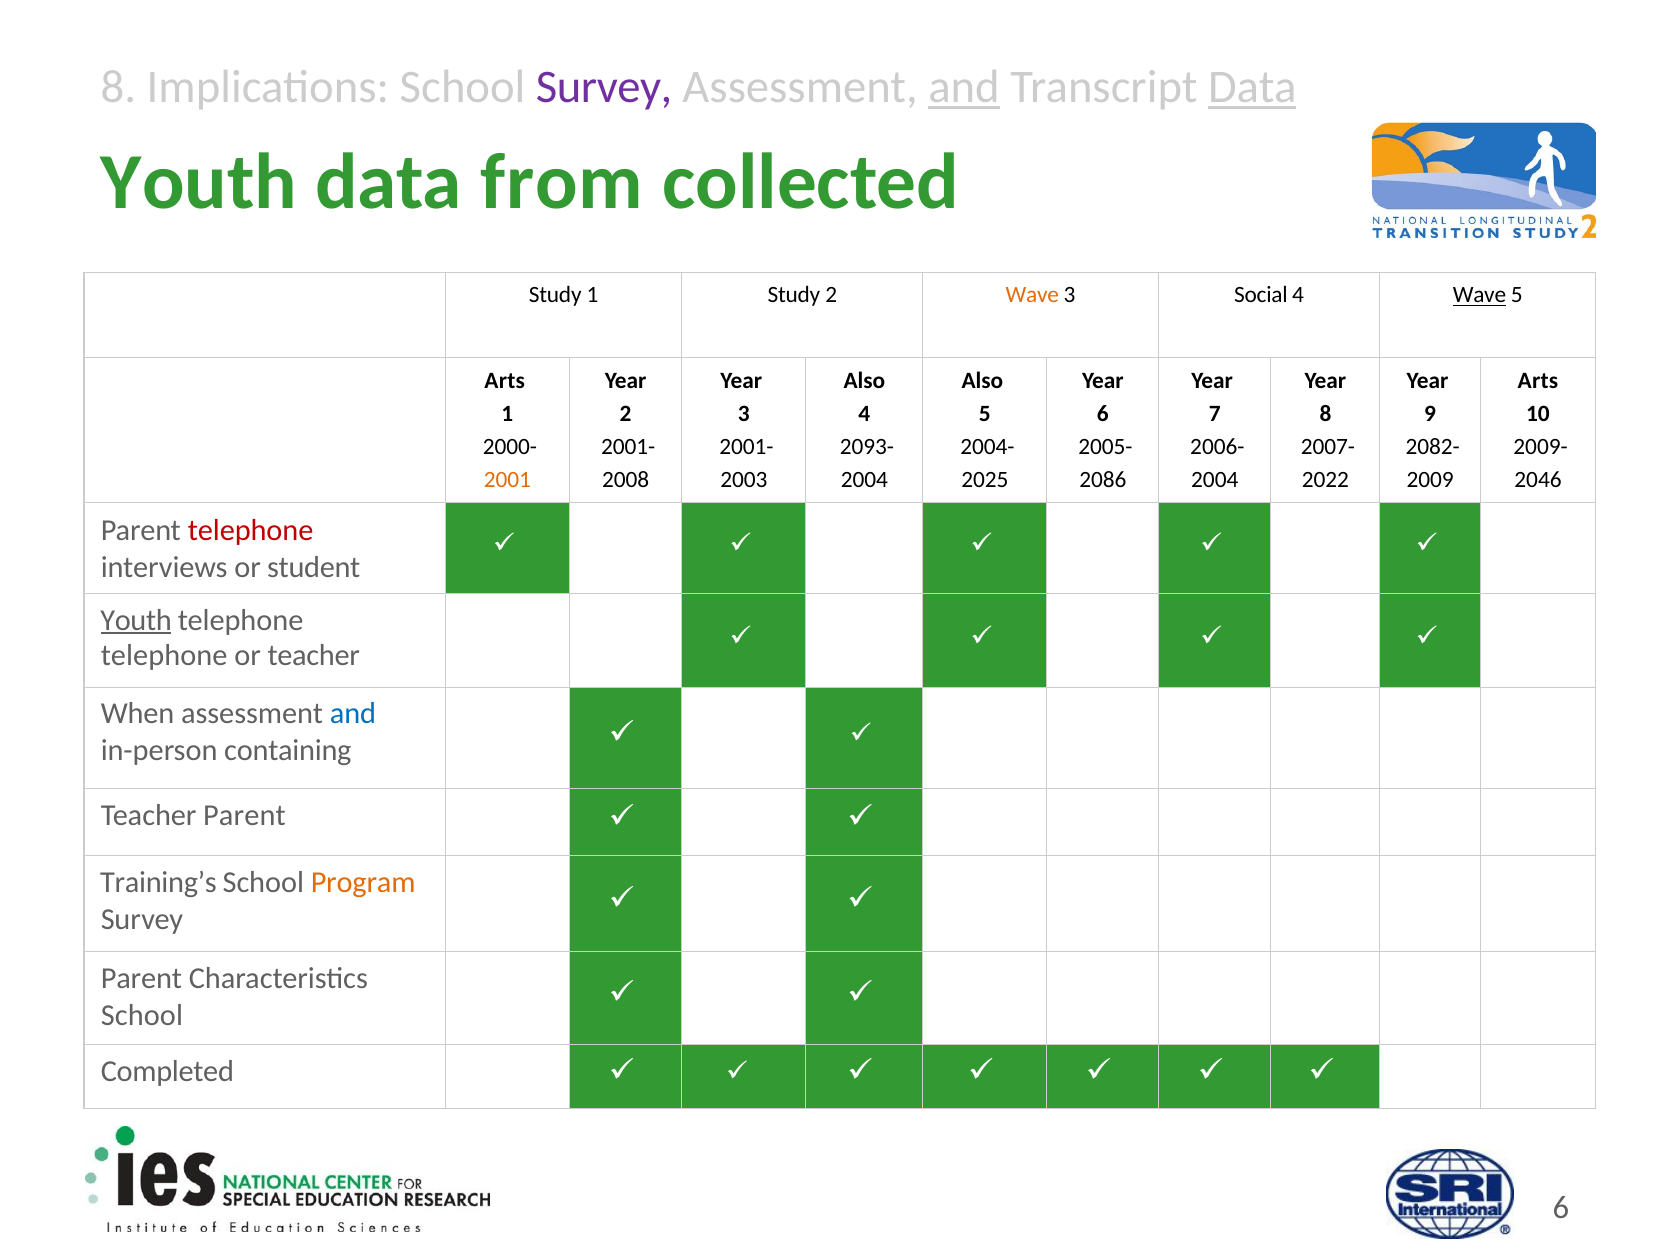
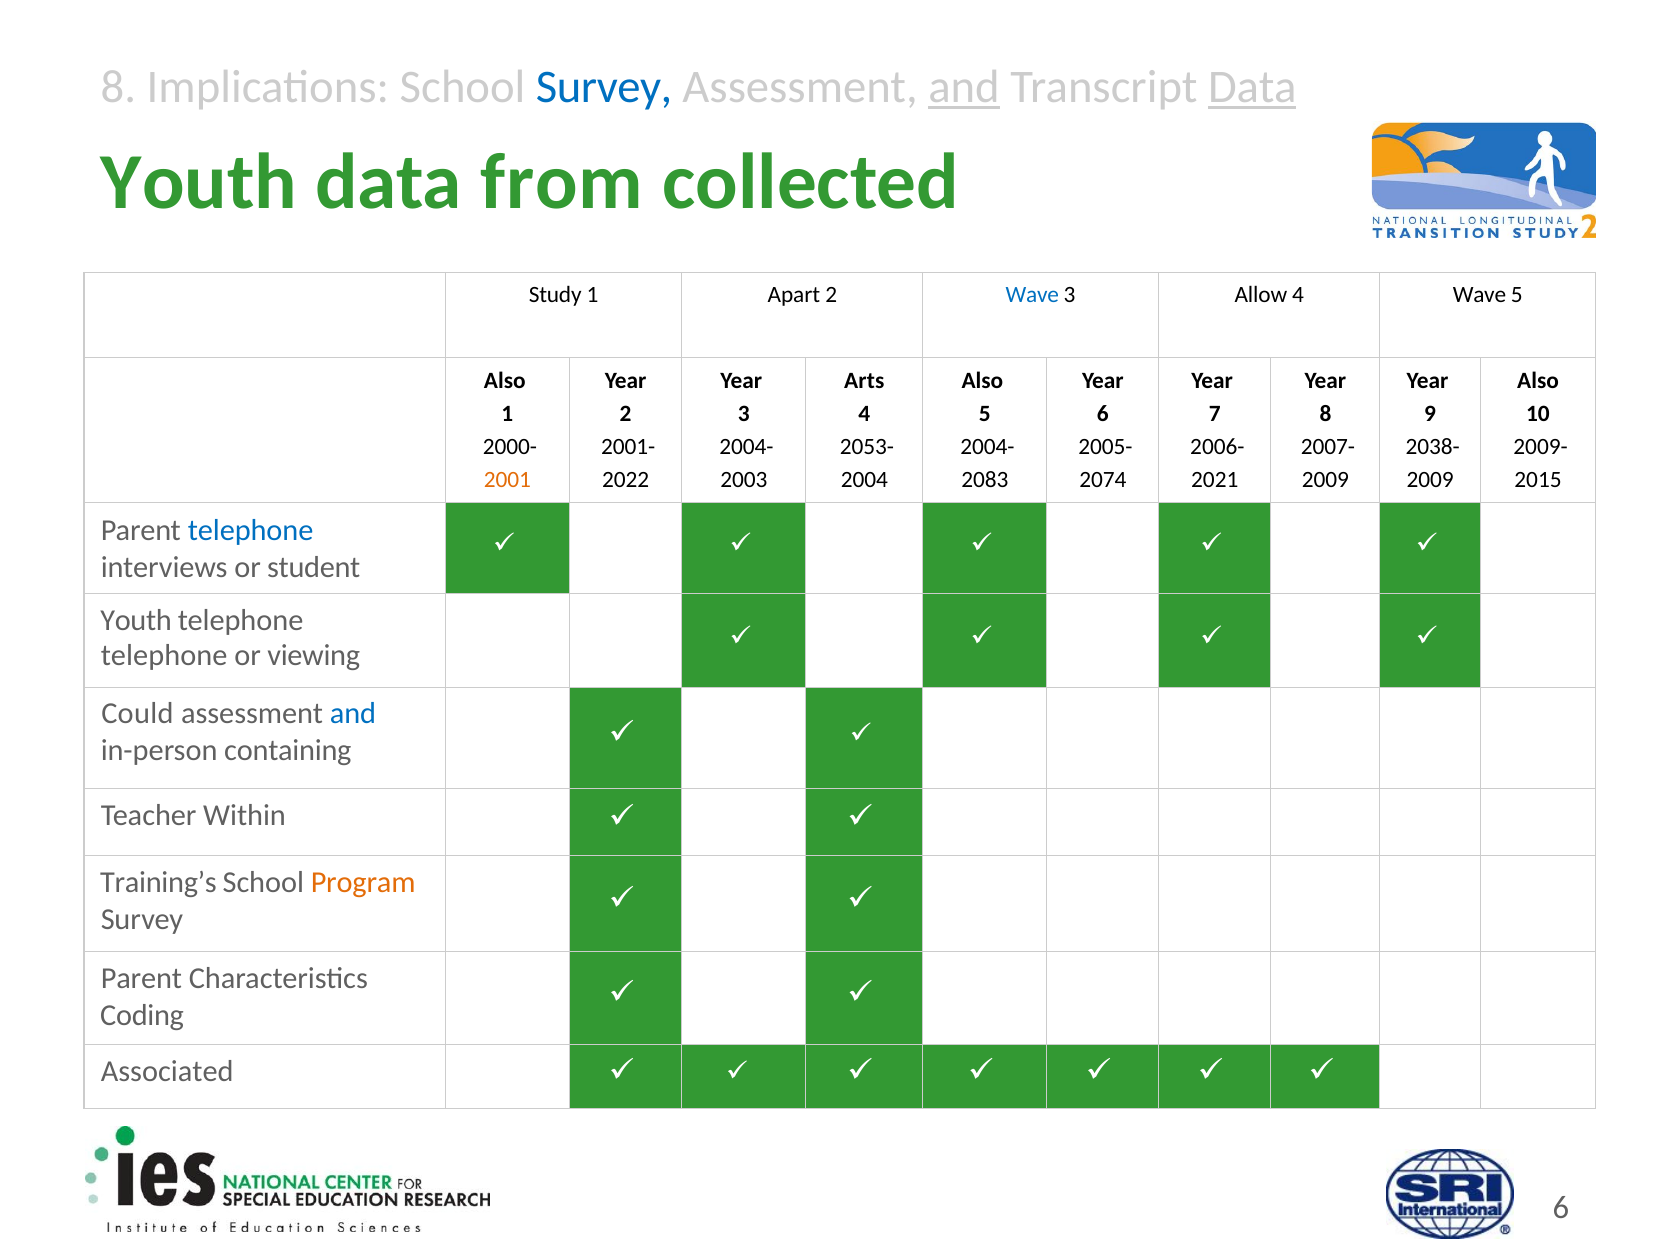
Survey at (604, 87) colour: purple -> blue
1 Study: Study -> Apart
Wave at (1032, 295) colour: orange -> blue
Social: Social -> Allow
Wave at (1479, 295) underline: present -> none
Arts at (505, 380): Arts -> Also
Also at (864, 380): Also -> Arts
Arts at (1538, 380): Arts -> Also
2001- at (746, 446): 2001- -> 2004-
2093-: 2093- -> 2053-
2082-: 2082- -> 2038-
2008: 2008 -> 2022
2025: 2025 -> 2083
2086: 2086 -> 2074
2004 at (1215, 479): 2004 -> 2021
2022 at (1325, 479): 2022 -> 2009
2046: 2046 -> 2015
telephone at (251, 530) colour: red -> blue
Youth at (136, 620) underline: present -> none
or teacher: teacher -> viewing
When: When -> Could
Teacher Parent: Parent -> Within
School at (142, 1016): School -> Coding
Completed: Completed -> Associated
